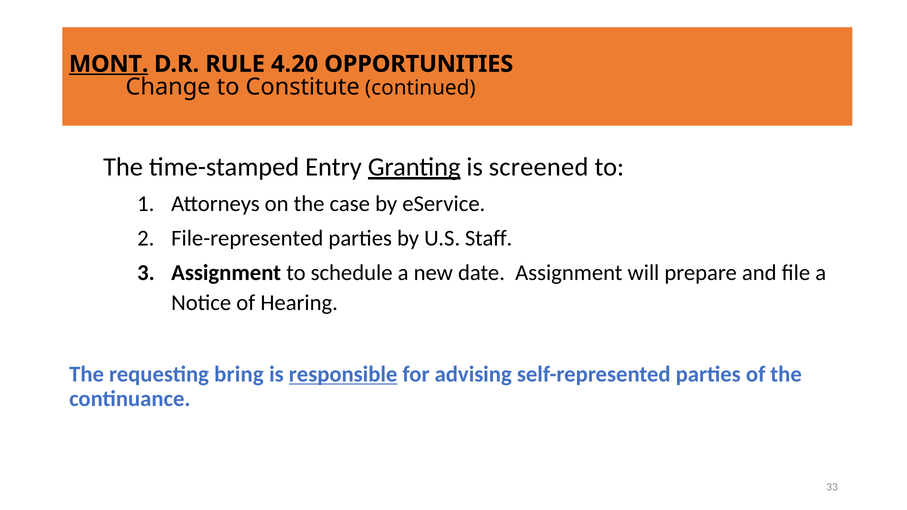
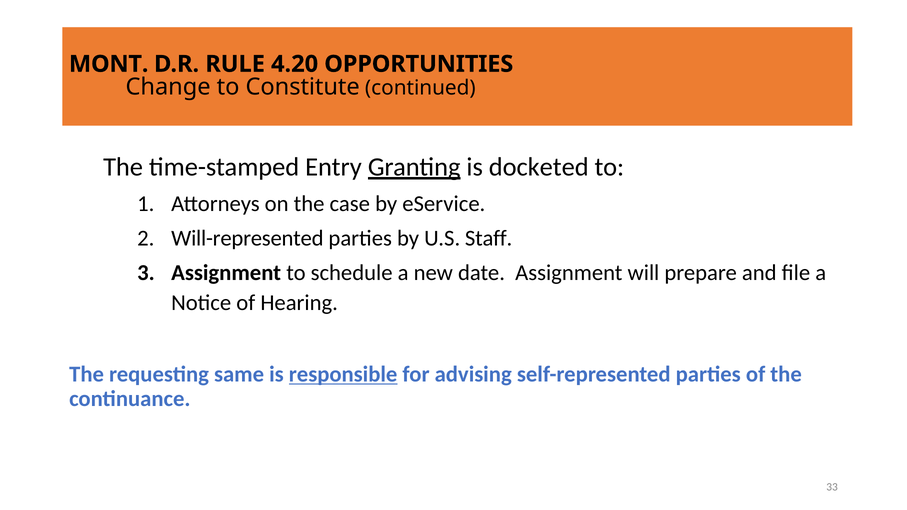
MONT underline: present -> none
screened: screened -> docketed
File-represented: File-represented -> Will-represented
bring: bring -> same
